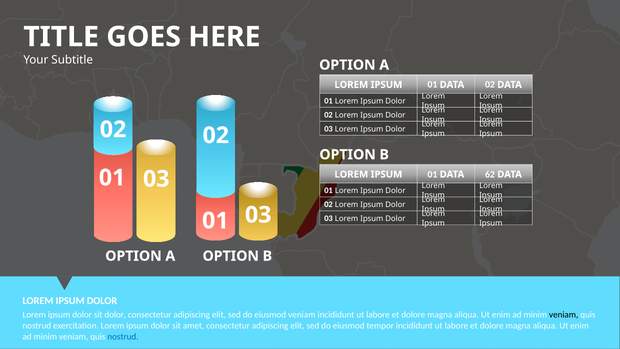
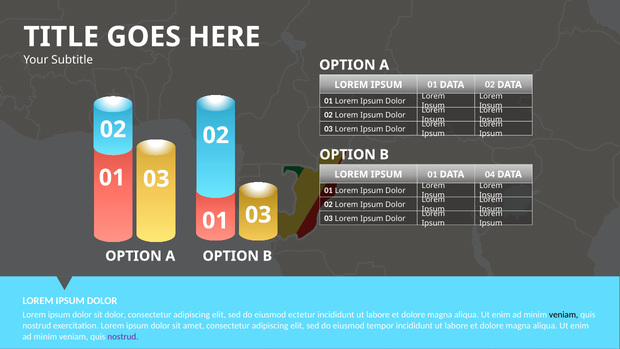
62: 62 -> 04
eiusmod veniam: veniam -> ectetur
nostrud at (123, 336) colour: blue -> purple
